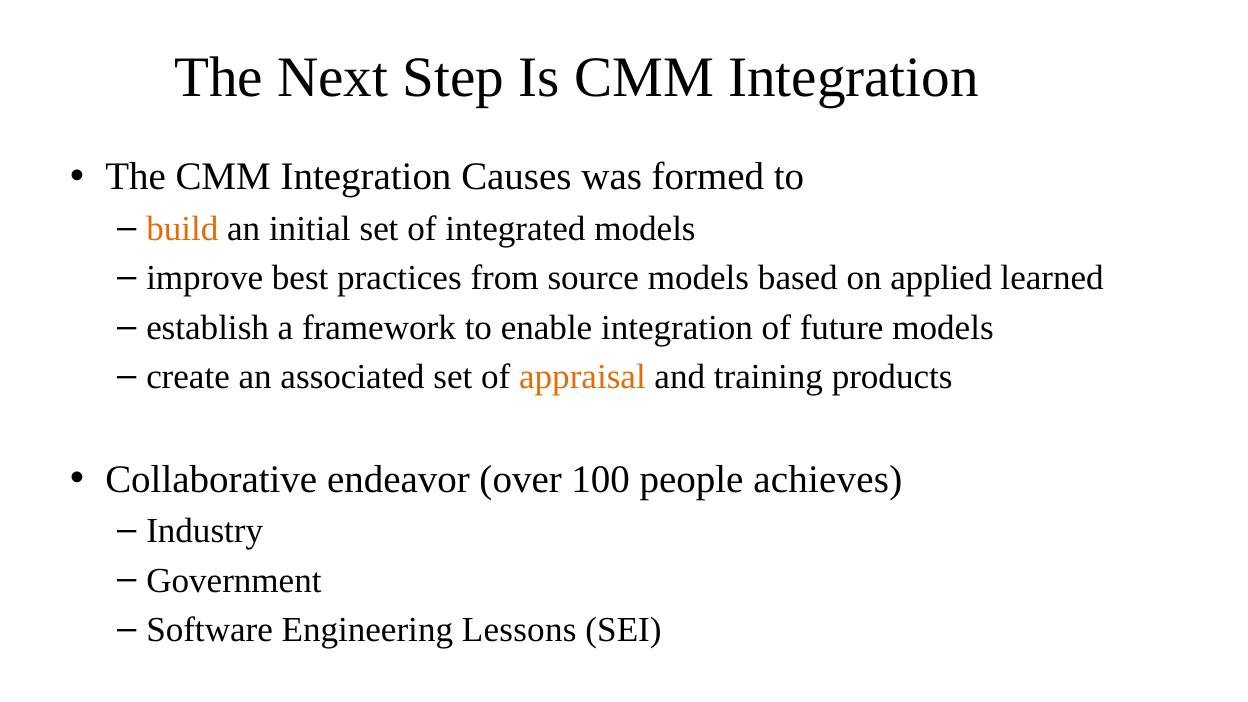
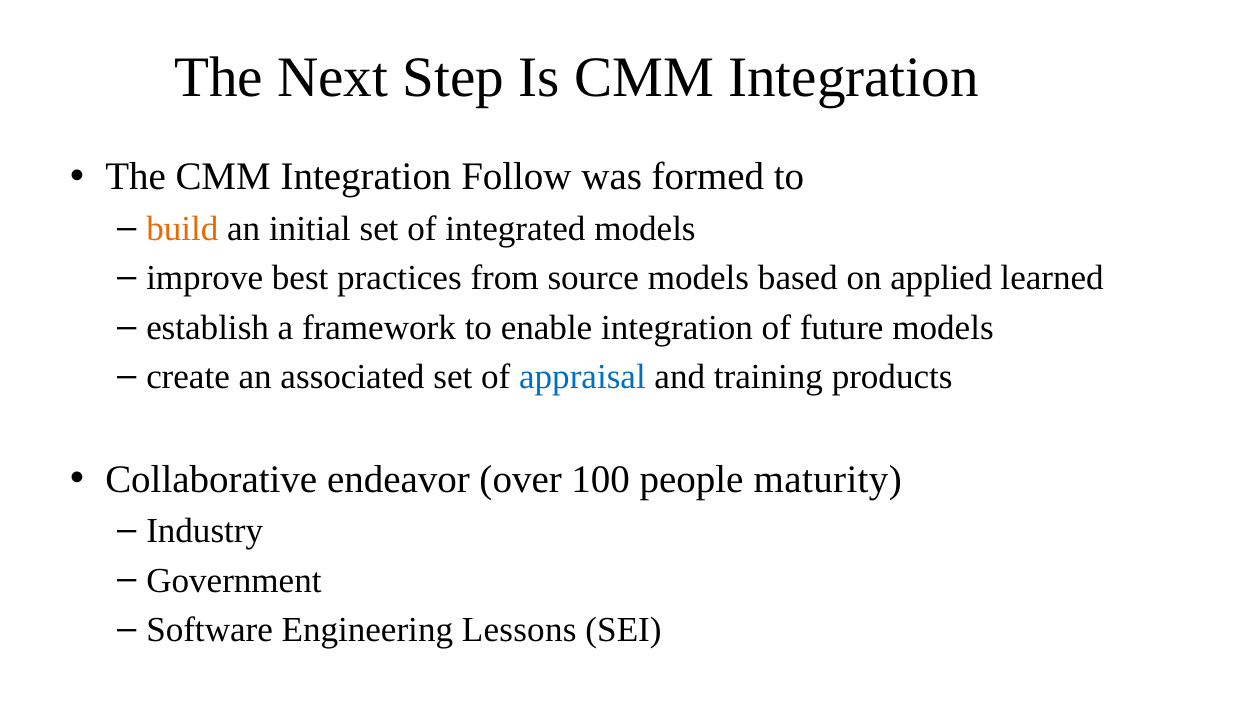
Causes: Causes -> Follow
appraisal colour: orange -> blue
achieves: achieves -> maturity
